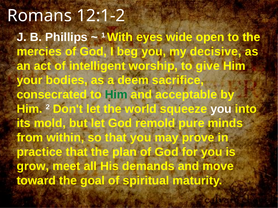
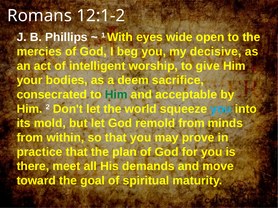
you at (221, 109) colour: white -> light blue
remold pure: pure -> from
grow: grow -> there
